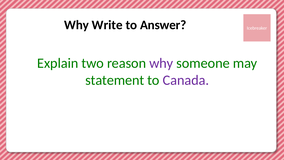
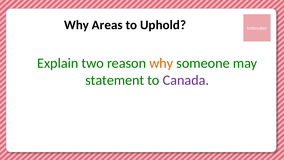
Write: Write -> Areas
Answer: Answer -> Uphold
why at (161, 63) colour: purple -> orange
